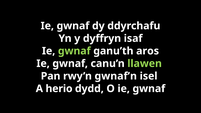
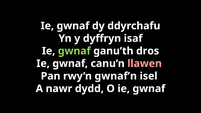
aros: aros -> dros
llawen colour: light green -> pink
herio: herio -> nawr
